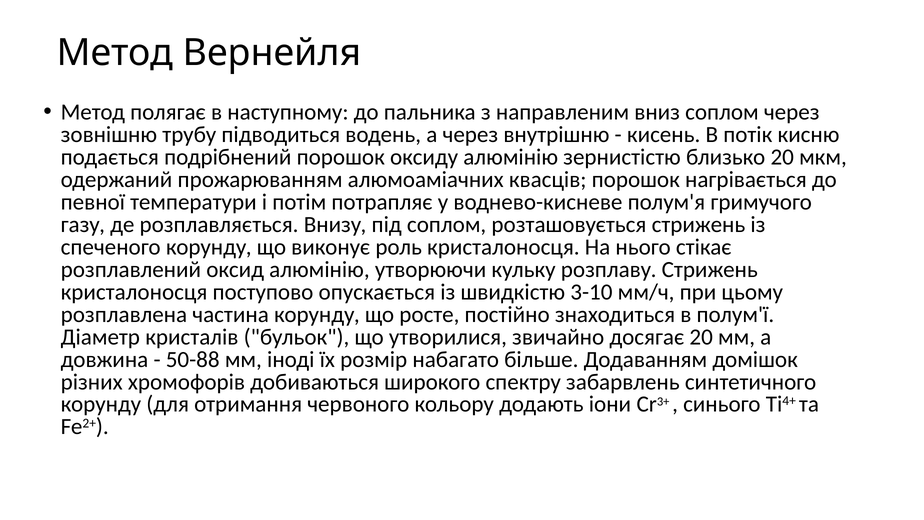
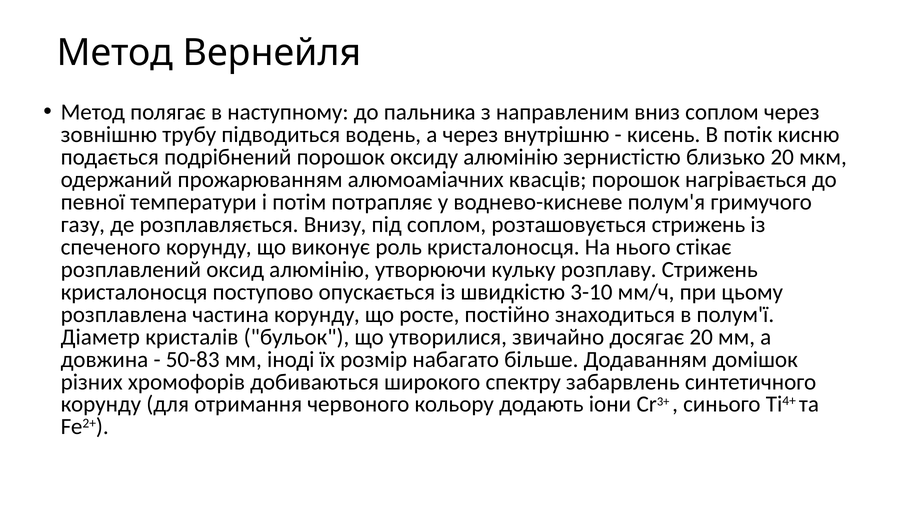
50-88: 50-88 -> 50-83
